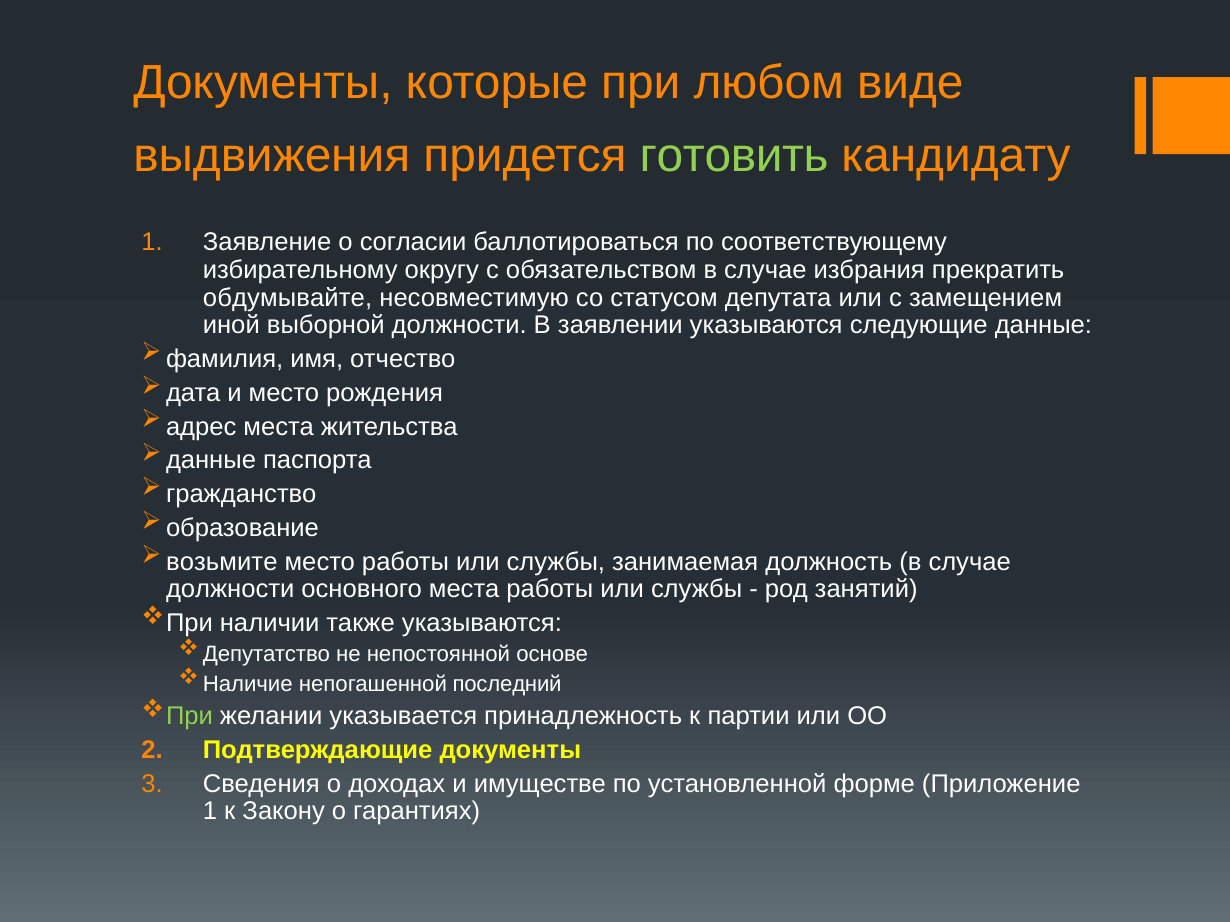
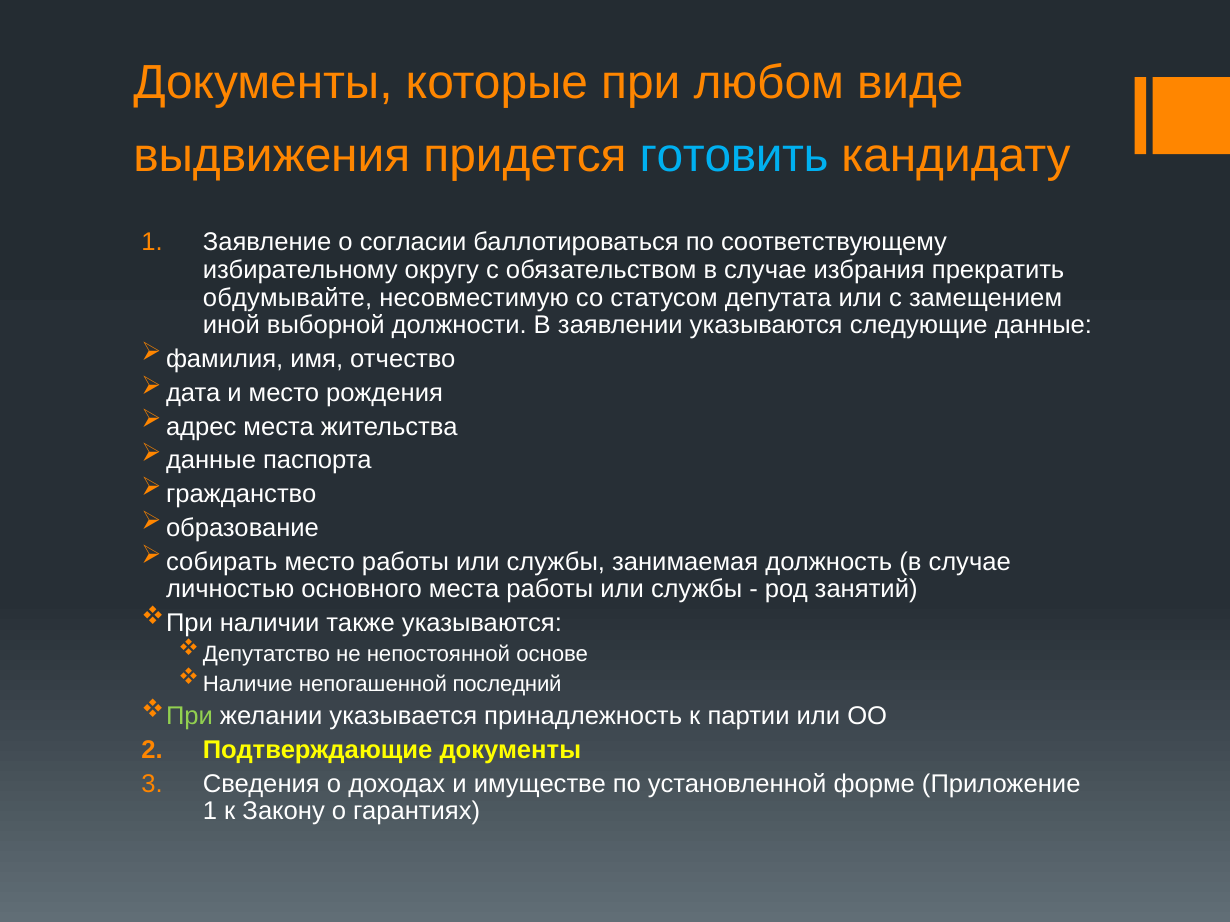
готовить colour: light green -> light blue
возьмите: возьмите -> собирать
должности at (230, 590): должности -> личностью
